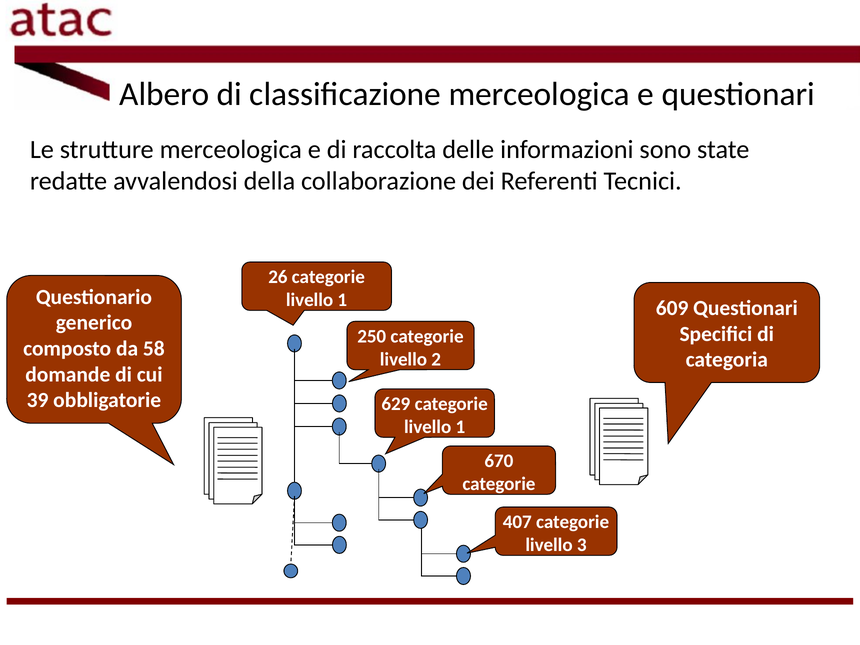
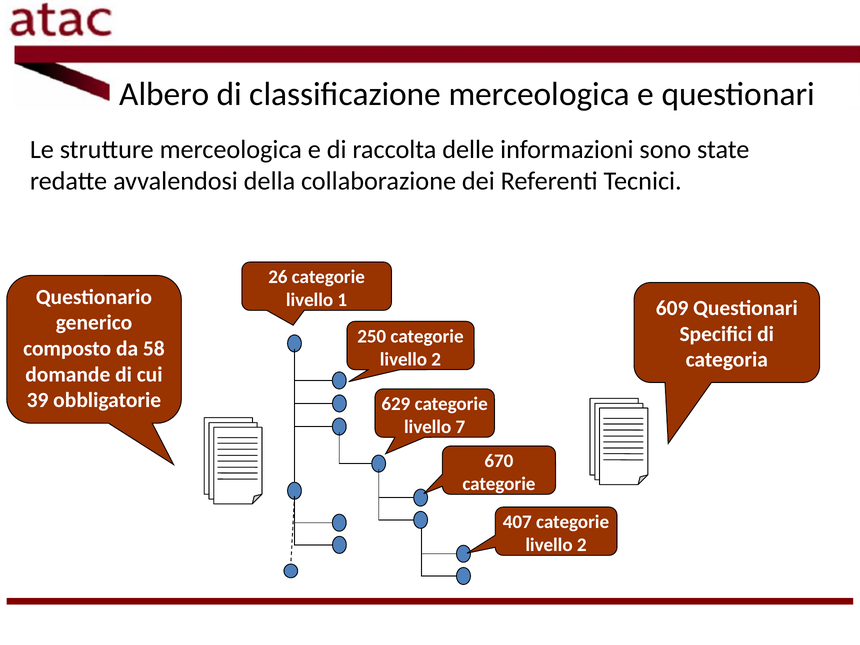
1 at (460, 427): 1 -> 7
3 at (582, 545): 3 -> 2
